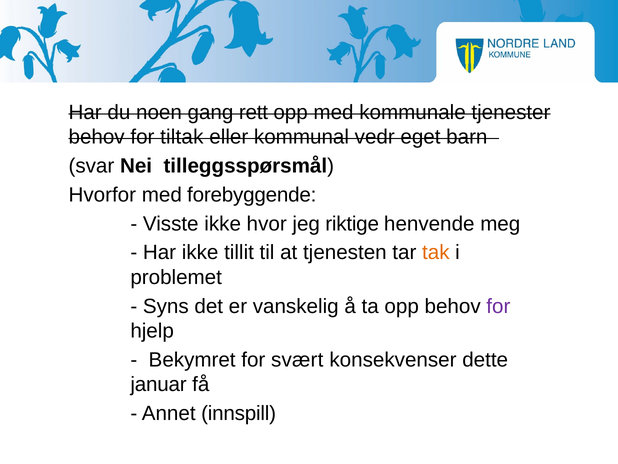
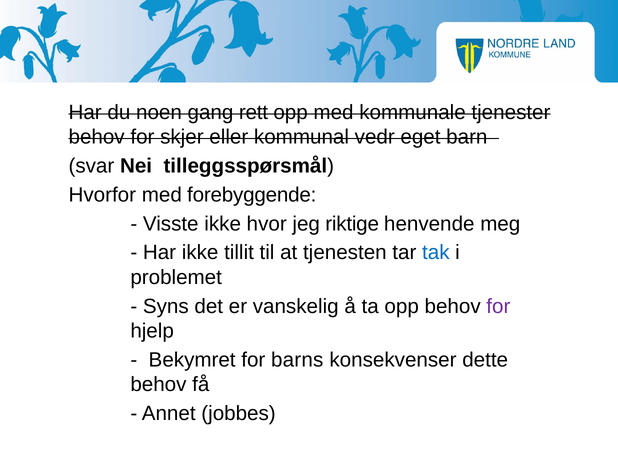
tiltak: tiltak -> skjer
tak colour: orange -> blue
svært: svært -> barns
januar at (159, 384): januar -> behov
innspill: innspill -> jobbes
